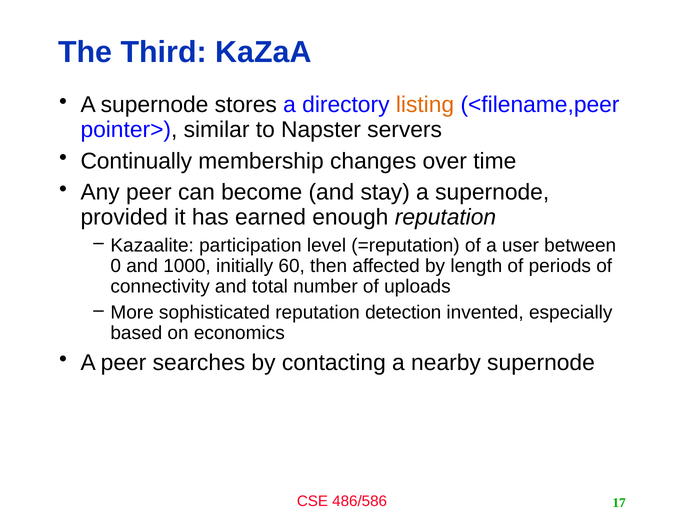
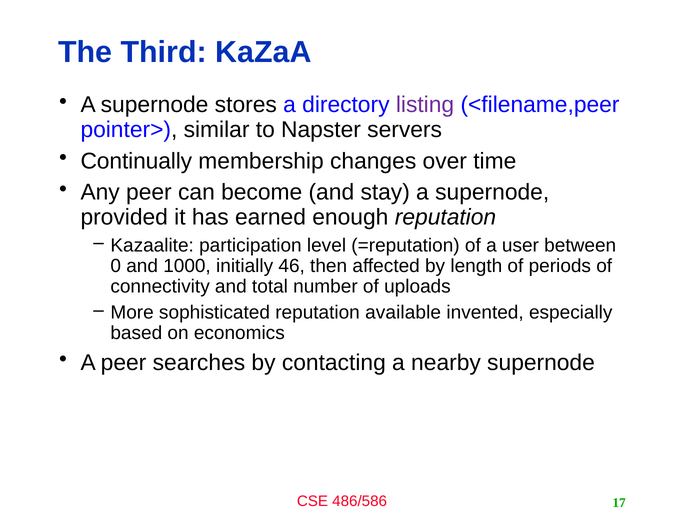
listing colour: orange -> purple
60: 60 -> 46
detection: detection -> available
